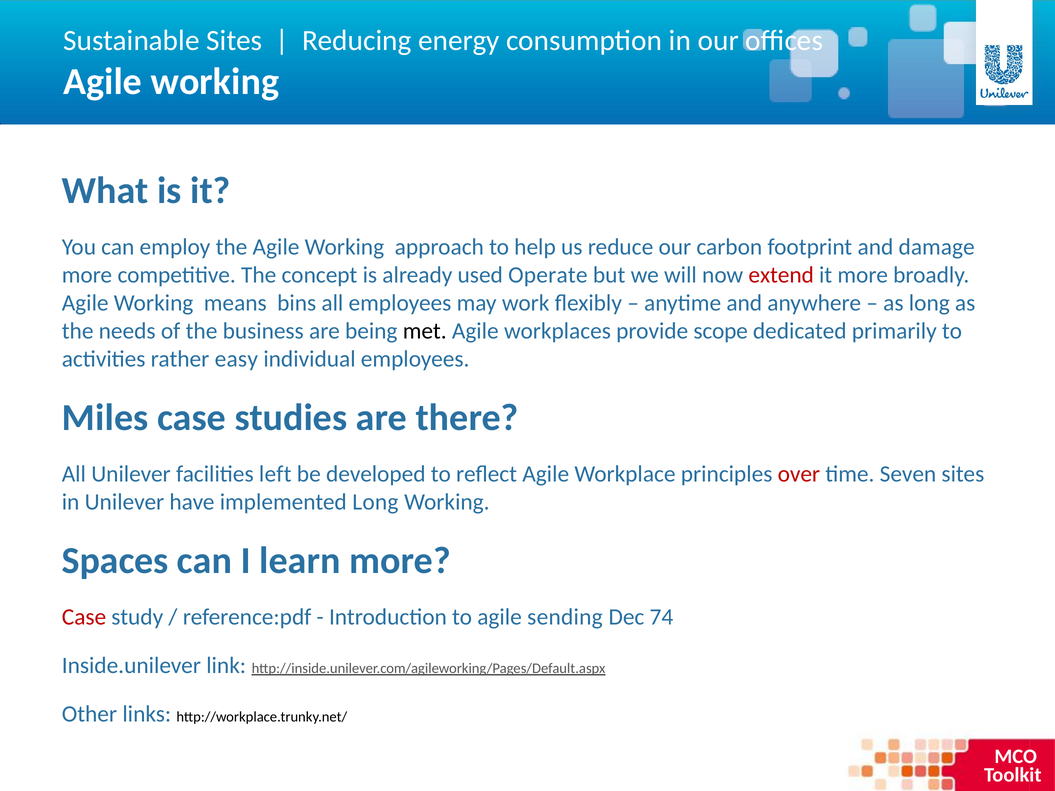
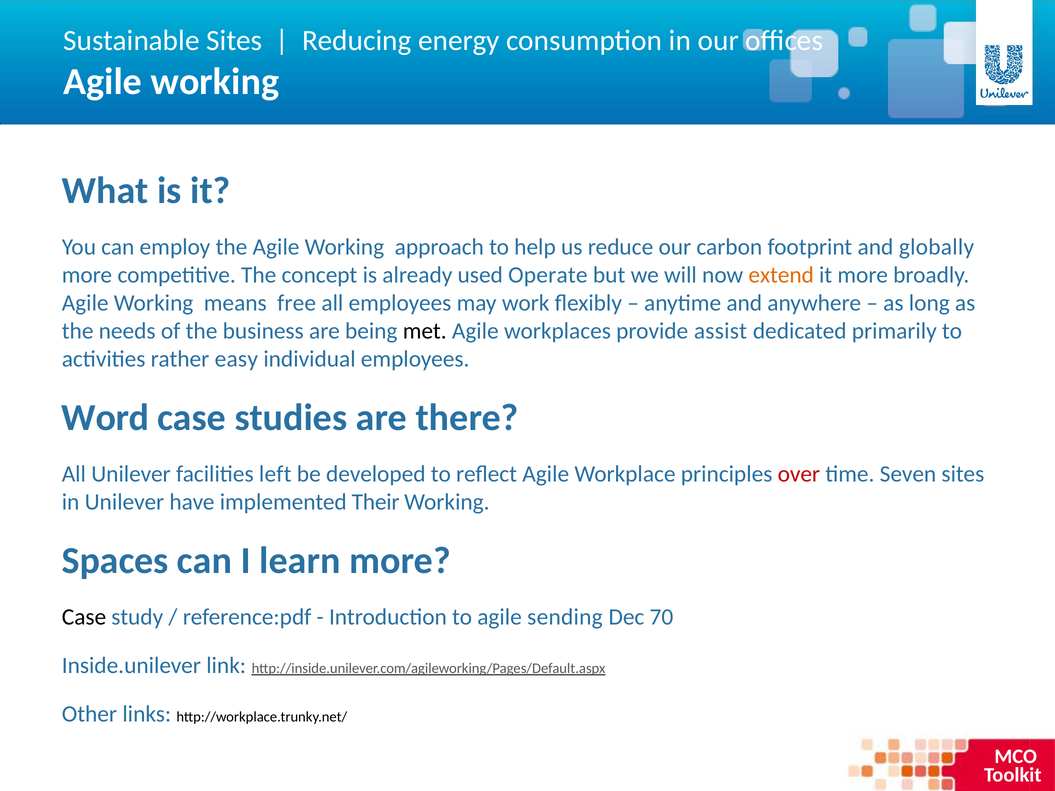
damage: damage -> globally
extend colour: red -> orange
bins: bins -> free
scope: scope -> assist
Miles: Miles -> Word
implemented Long: Long -> Their
Case at (84, 617) colour: red -> black
74: 74 -> 70
